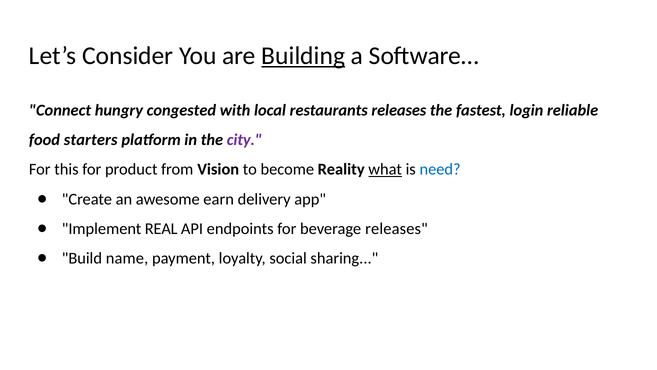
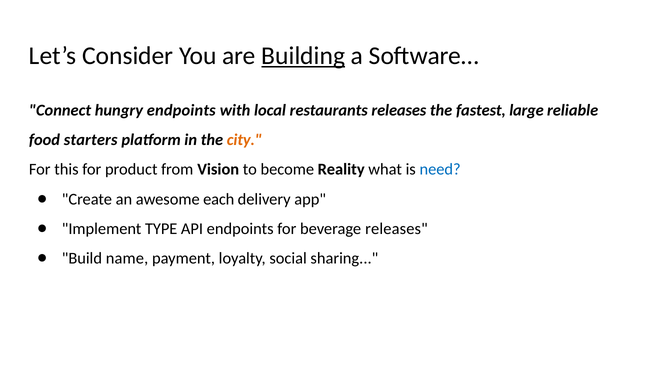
hungry congested: congested -> endpoints
login: login -> large
city colour: purple -> orange
what underline: present -> none
earn: earn -> each
REAL: REAL -> TYPE
